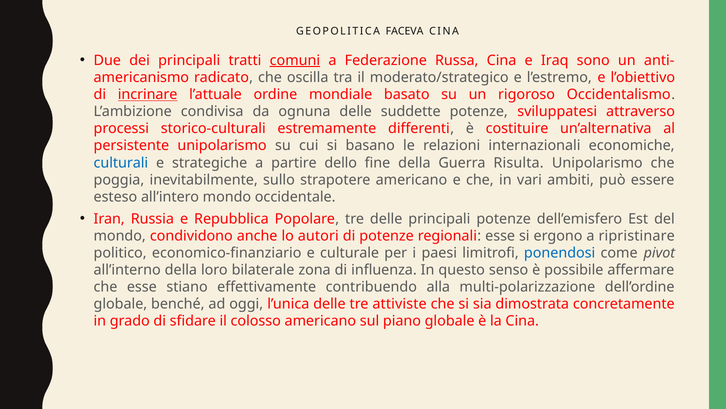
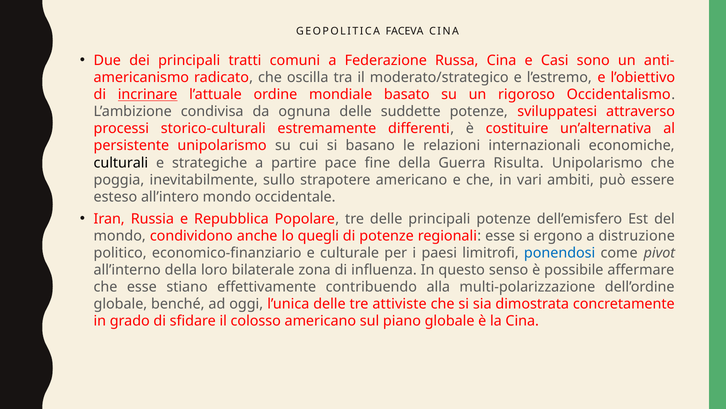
comuni underline: present -> none
Iraq: Iraq -> Casi
culturali colour: blue -> black
dello: dello -> pace
autori: autori -> quegli
ripristinare: ripristinare -> distruzione
